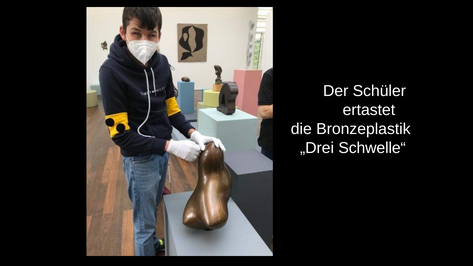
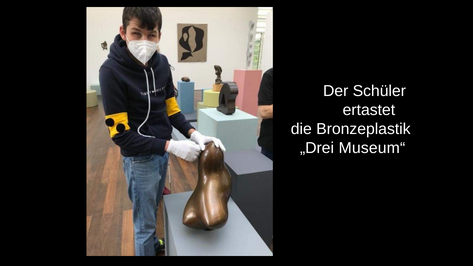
Schwelle“: Schwelle“ -> Museum“
